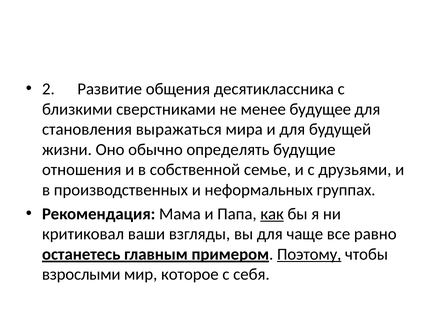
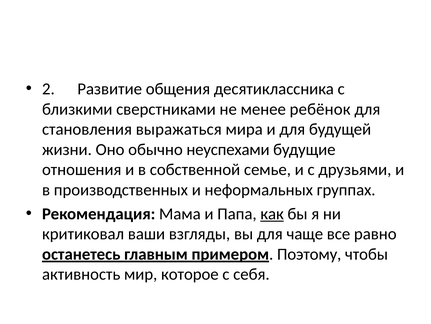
будущее: будущее -> ребёнок
определять: определять -> неуспехами
Поэтому underline: present -> none
взрослыми: взрослыми -> активность
